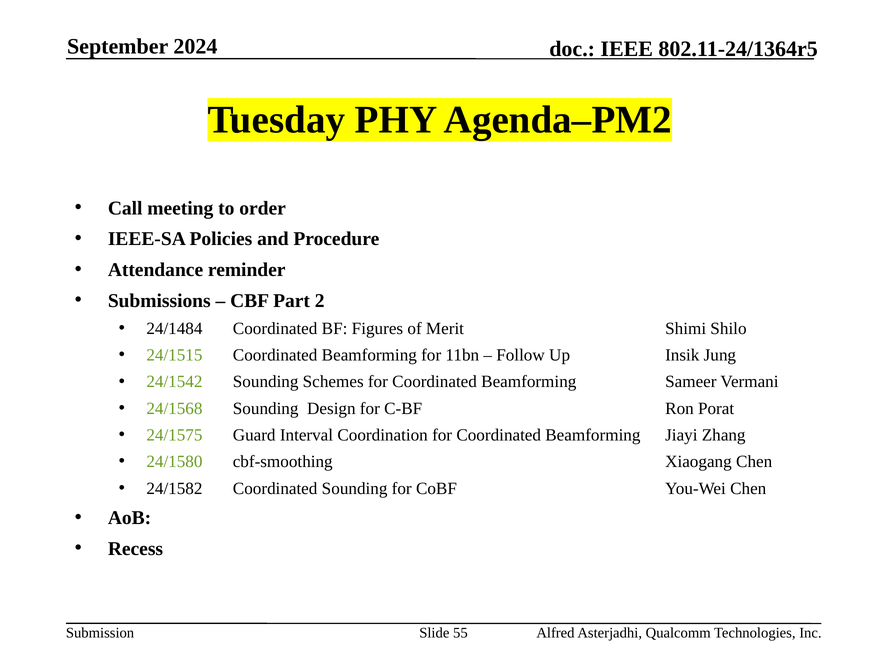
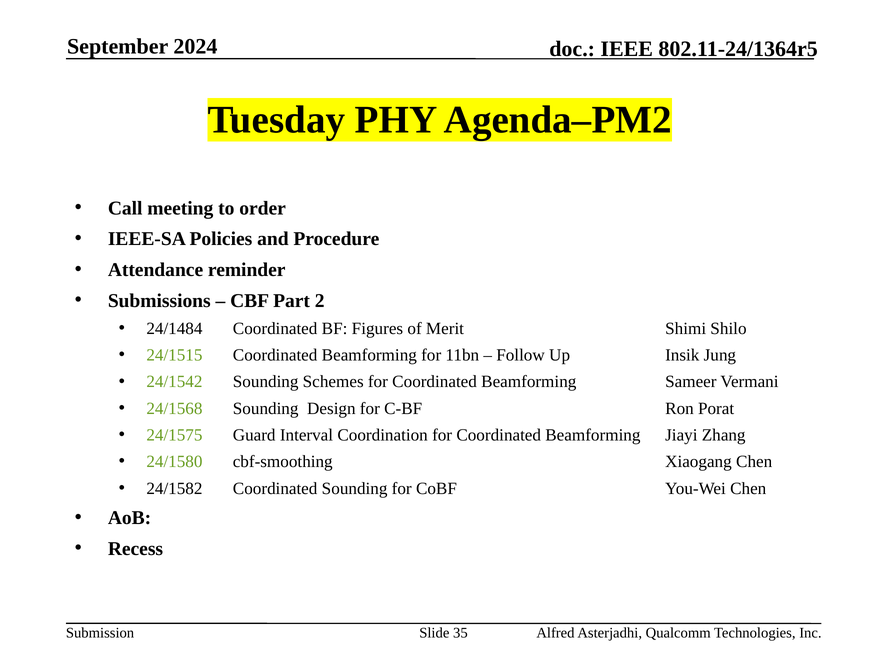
55: 55 -> 35
